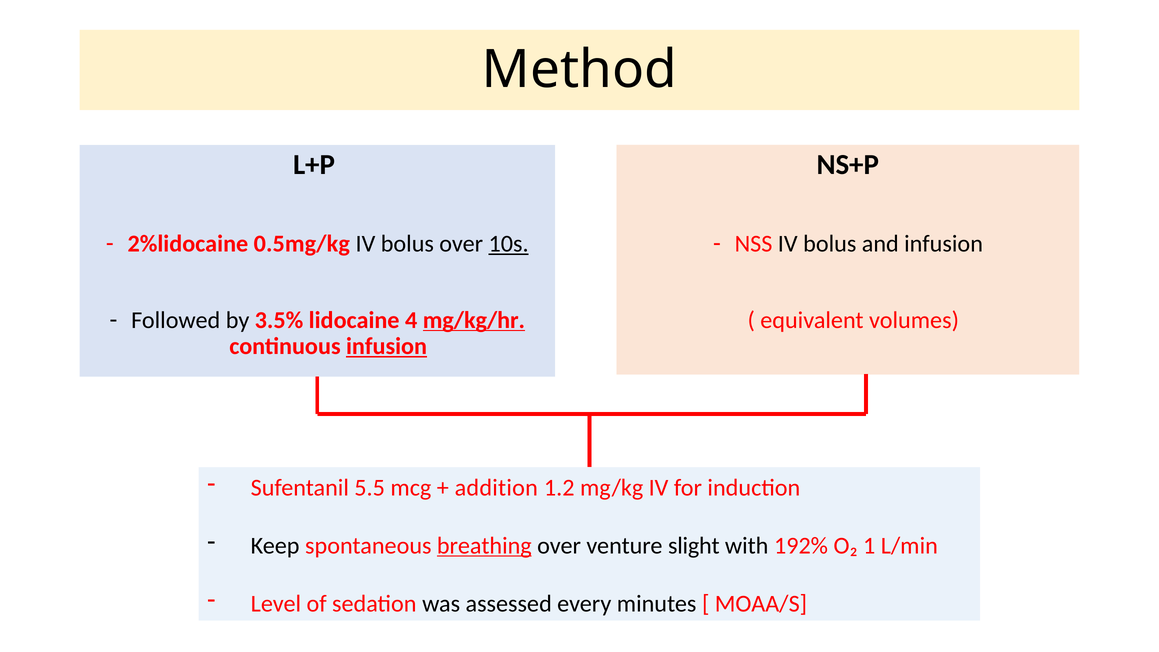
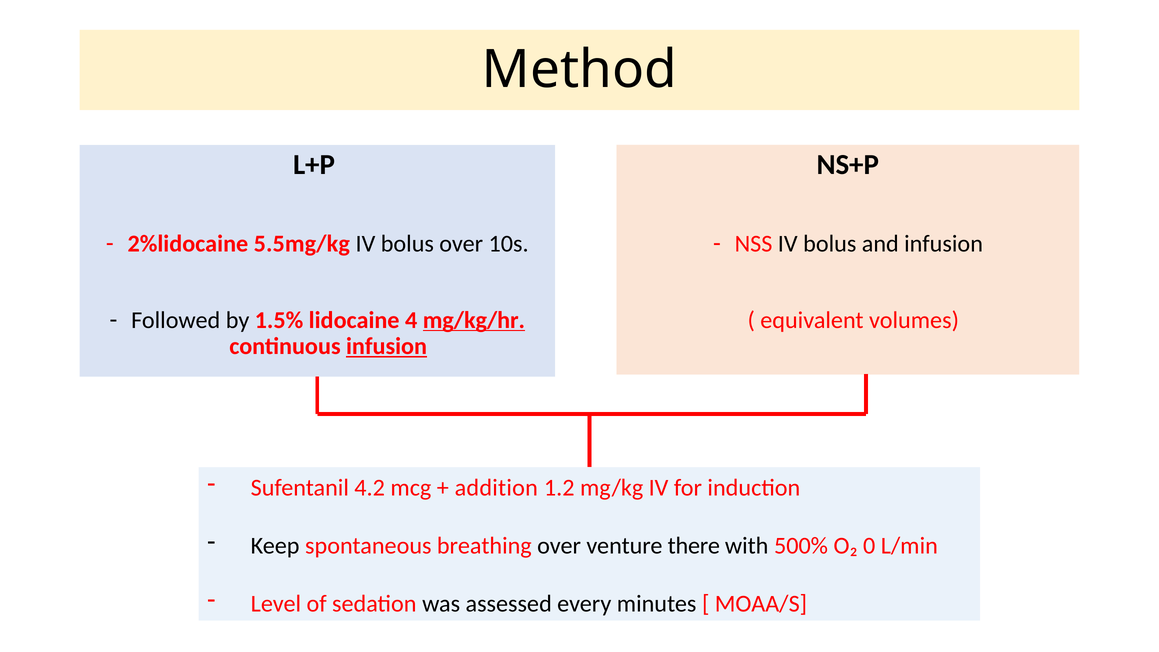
0.5mg/kg: 0.5mg/kg -> 5.5mg/kg
10s underline: present -> none
3.5%: 3.5% -> 1.5%
5.5: 5.5 -> 4.2
breathing underline: present -> none
slight: slight -> there
192%: 192% -> 500%
1: 1 -> 0
